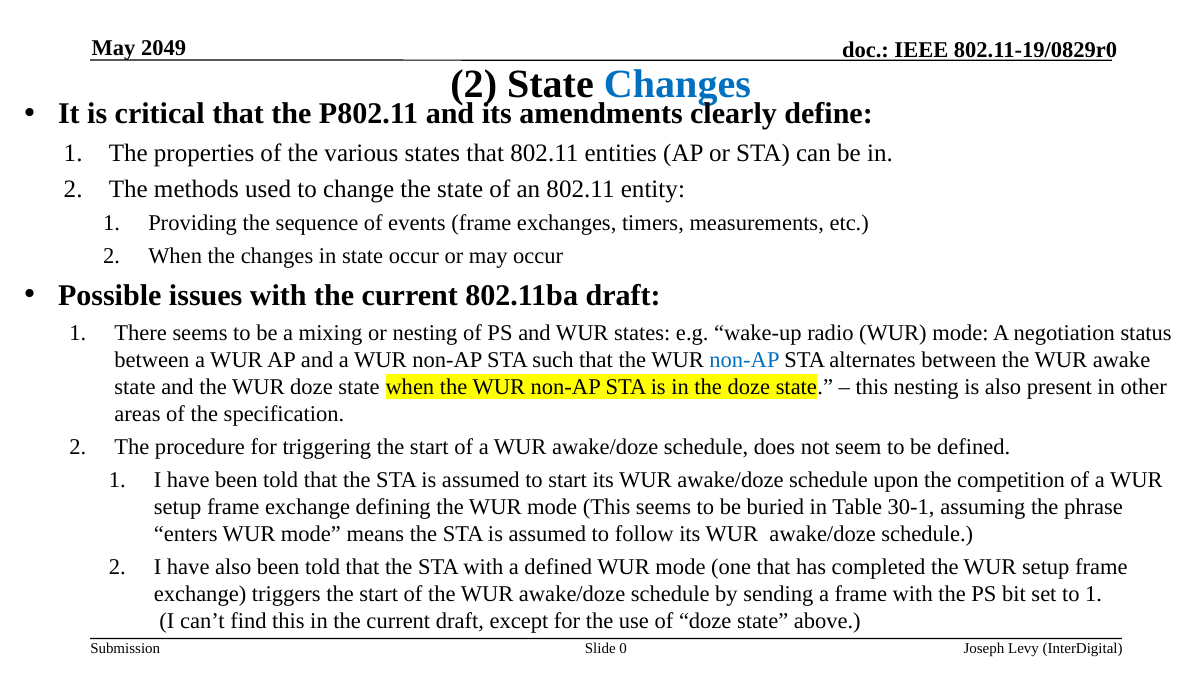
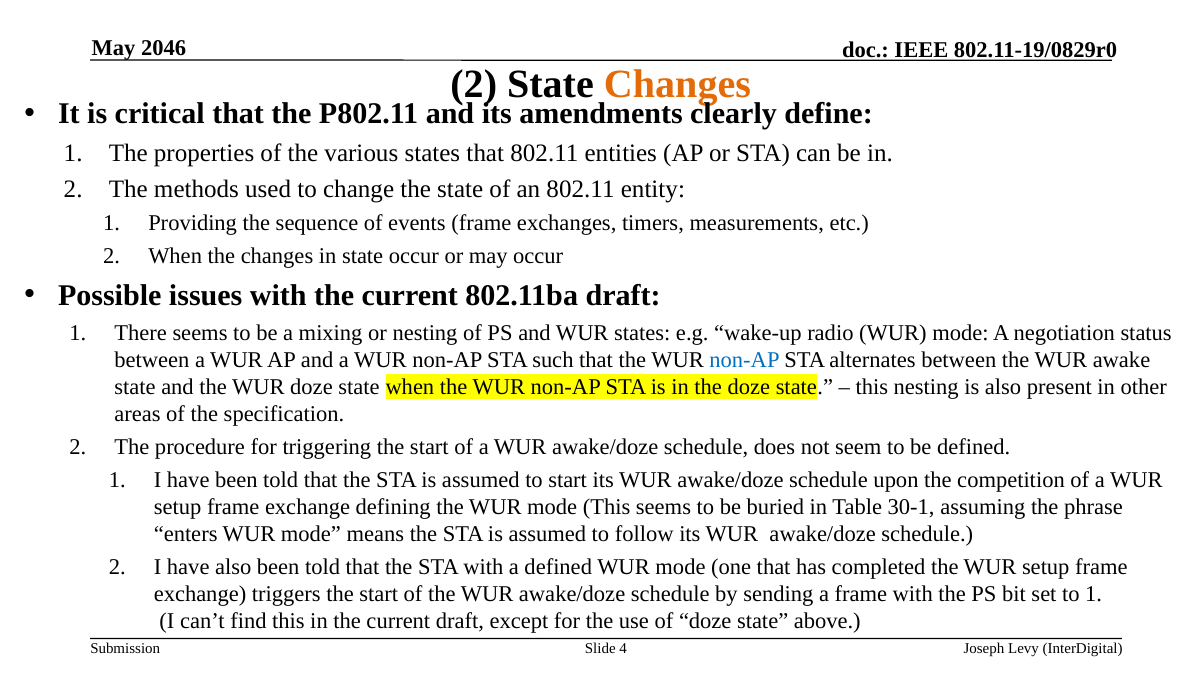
2049: 2049 -> 2046
Changes at (677, 85) colour: blue -> orange
0: 0 -> 4
